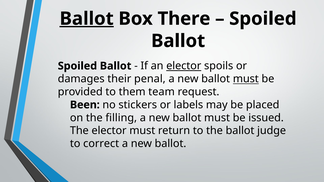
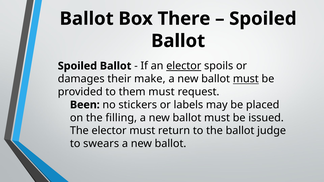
Ballot at (87, 19) underline: present -> none
penal: penal -> make
them team: team -> must
correct: correct -> swears
